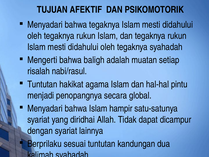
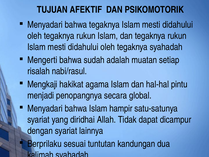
baligh: baligh -> sudah
Tuntutan at (42, 84): Tuntutan -> Mengkaji
